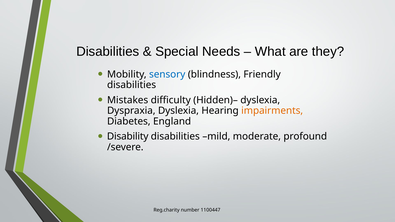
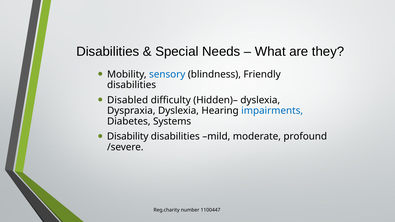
Mistakes: Mistakes -> Disabled
impairments colour: orange -> blue
England: England -> Systems
